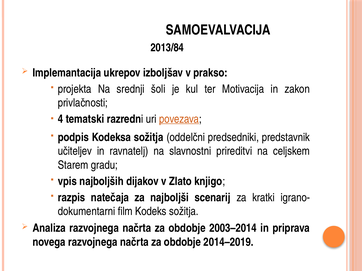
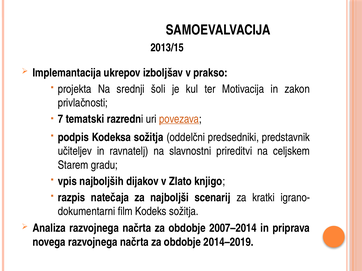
2013/84: 2013/84 -> 2013/15
4: 4 -> 7
2003–2014: 2003–2014 -> 2007–2014
